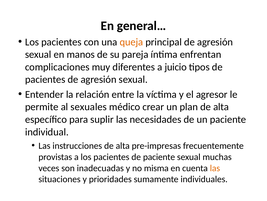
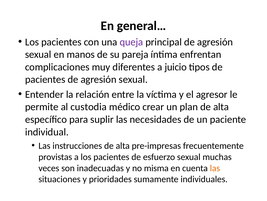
queja colour: orange -> purple
sexuales: sexuales -> custodia
de paciente: paciente -> esfuerzo
